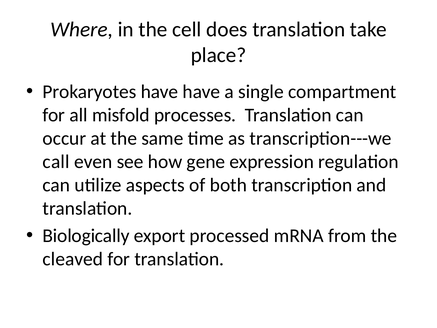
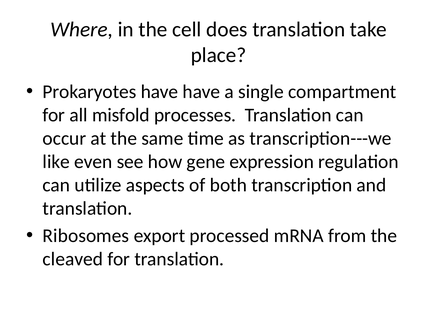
call: call -> like
Biologically: Biologically -> Ribosomes
